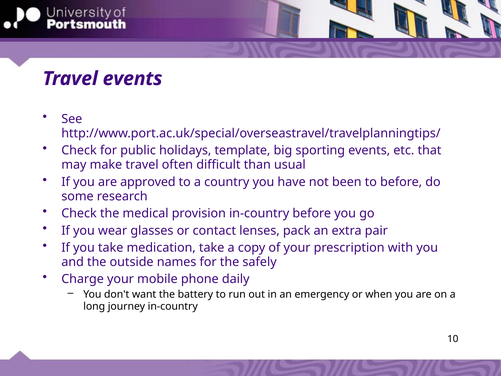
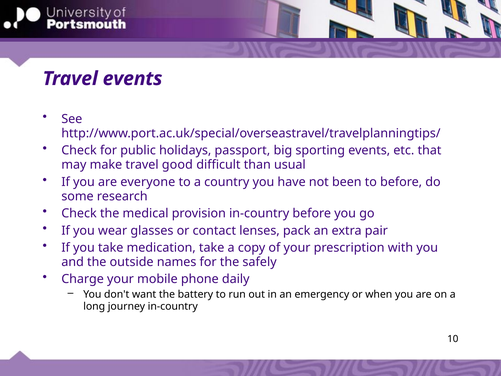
template: template -> passport
often: often -> good
approved: approved -> everyone
